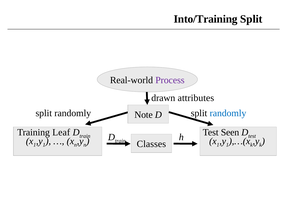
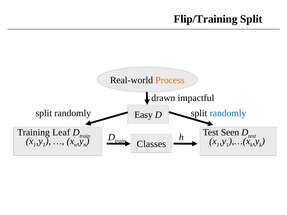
Into/Training: Into/Training -> Flip/Training
Process colour: purple -> orange
attributes: attributes -> impactful
Note: Note -> Easy
